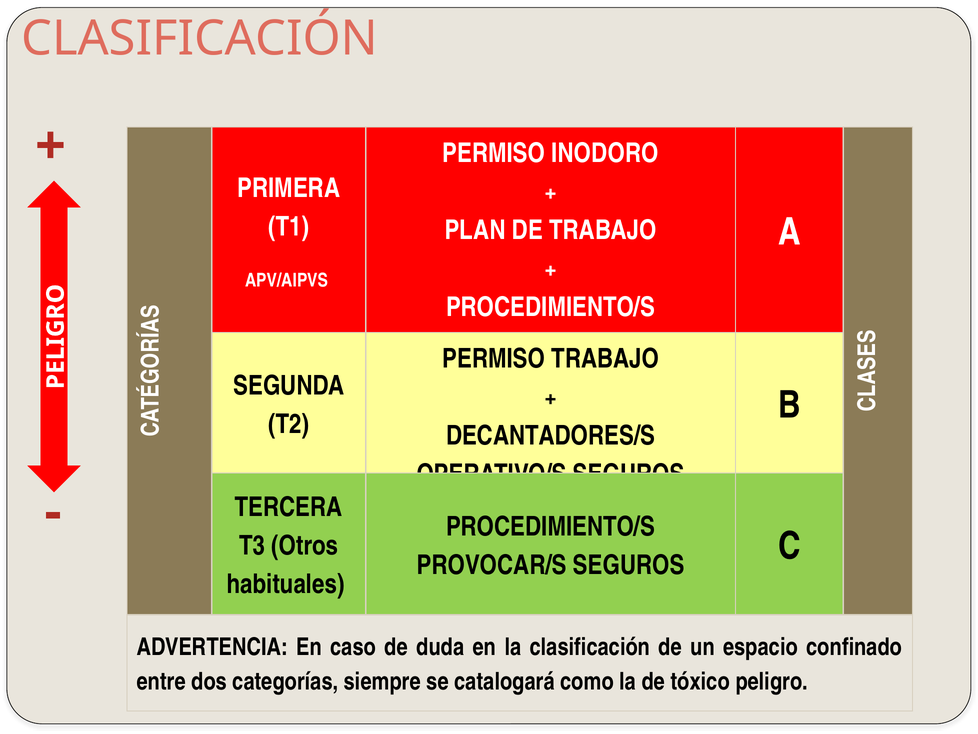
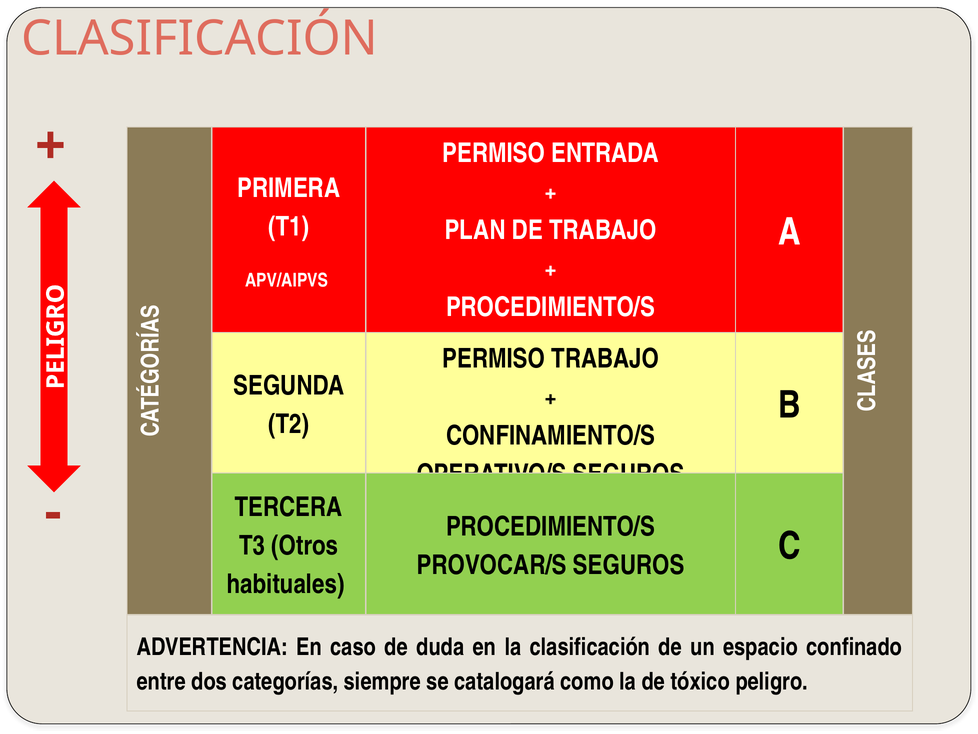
INODORO: INODORO -> ENTRADA
DECANTADORES/S: DECANTADORES/S -> CONFINAMIENTO/S
